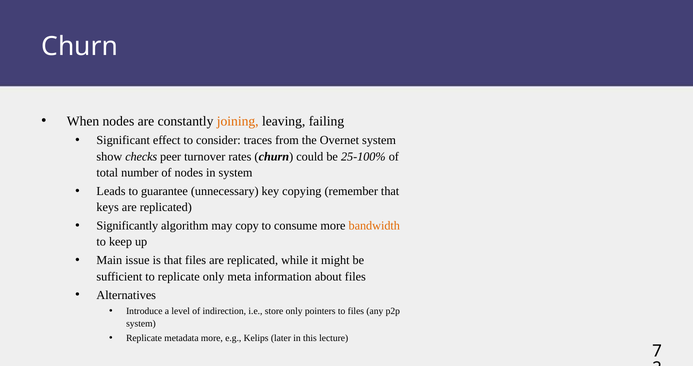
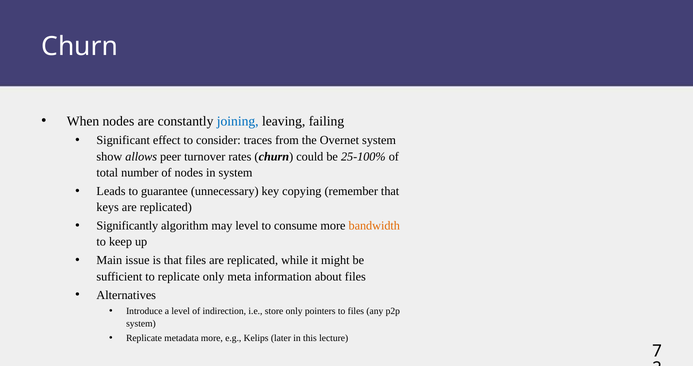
joining colour: orange -> blue
checks: checks -> allows
may copy: copy -> level
